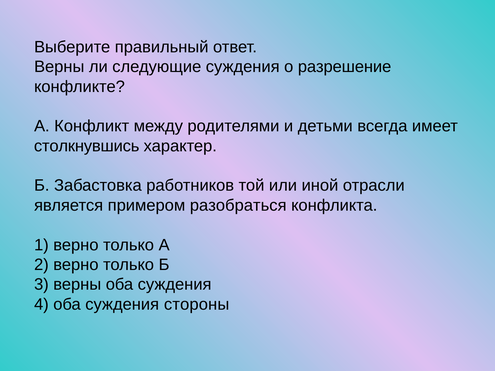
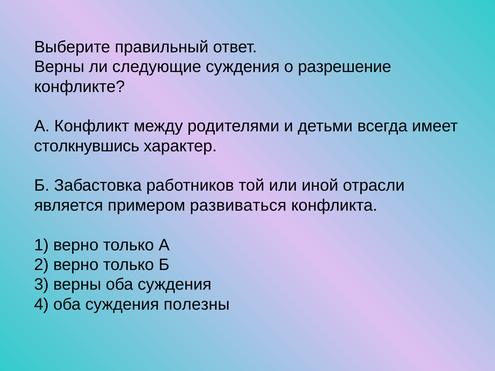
разобраться: разобраться -> развиваться
стороны: стороны -> полезны
